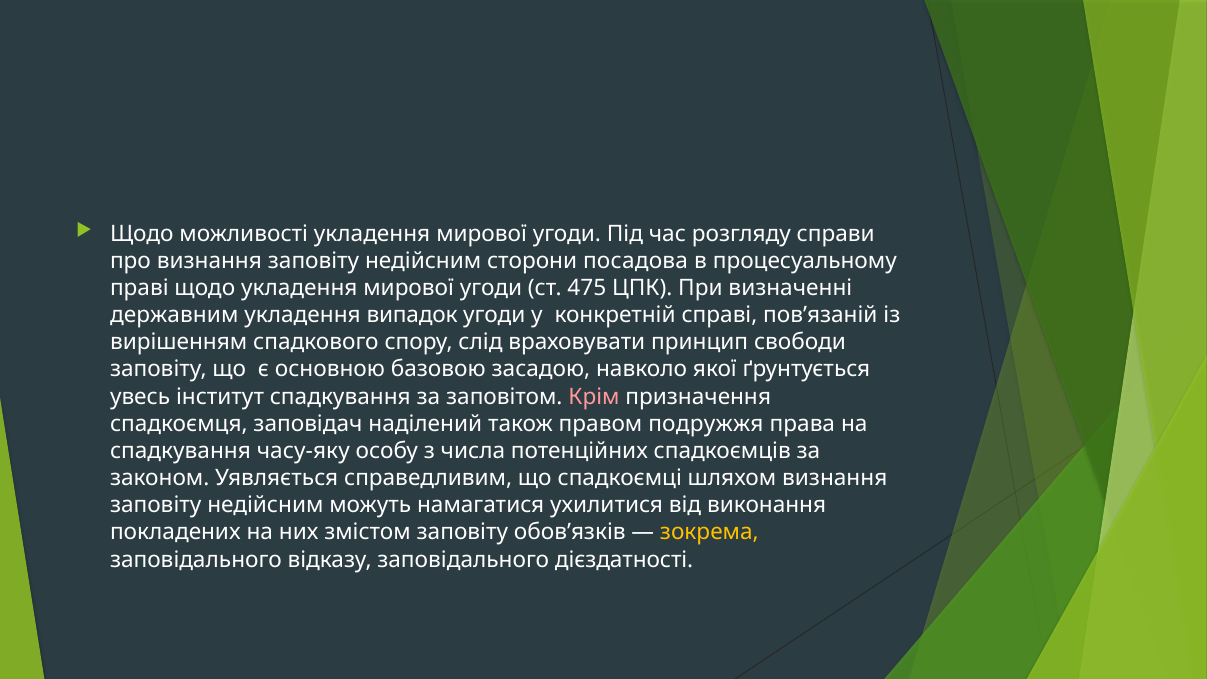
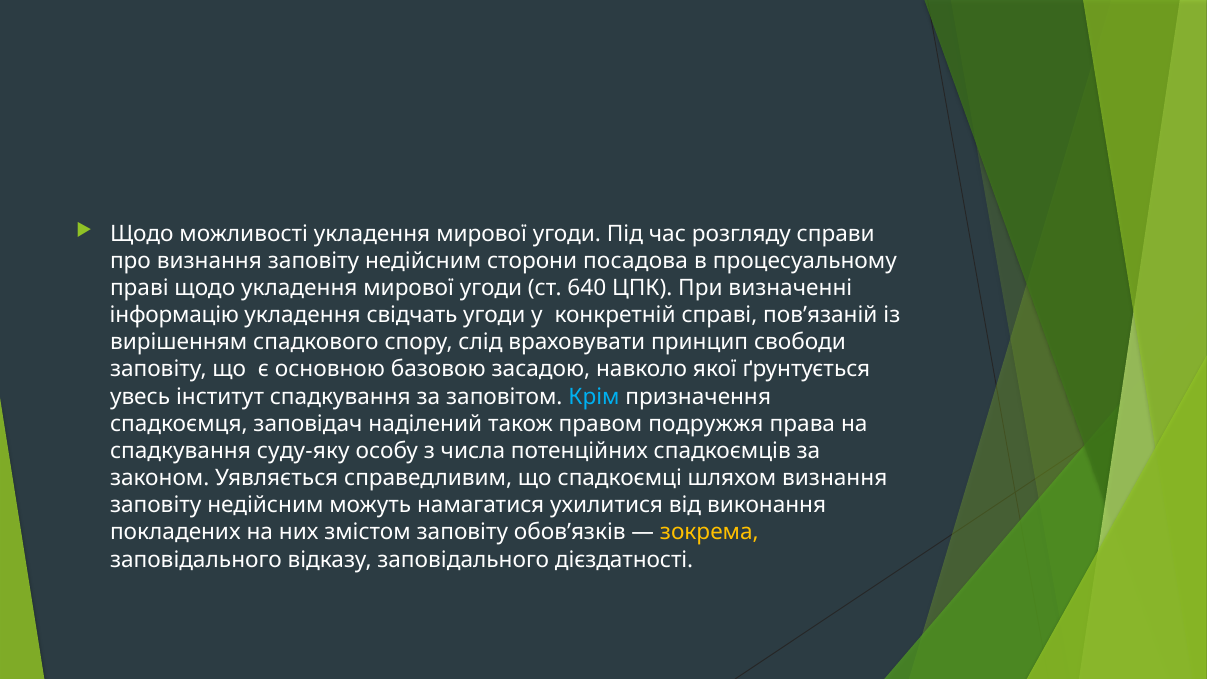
475: 475 -> 640
державним: державним -> інформацію
випадок: випадок -> свідчать
Крім colour: pink -> light blue
часу-яку: часу-яку -> суду-яку
